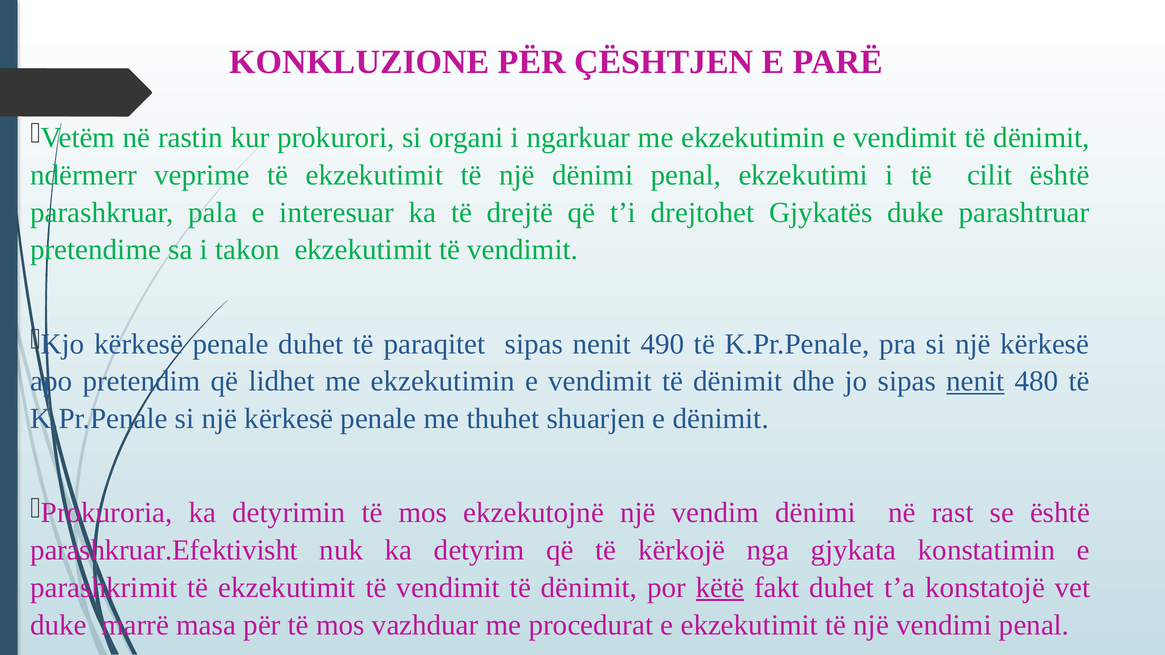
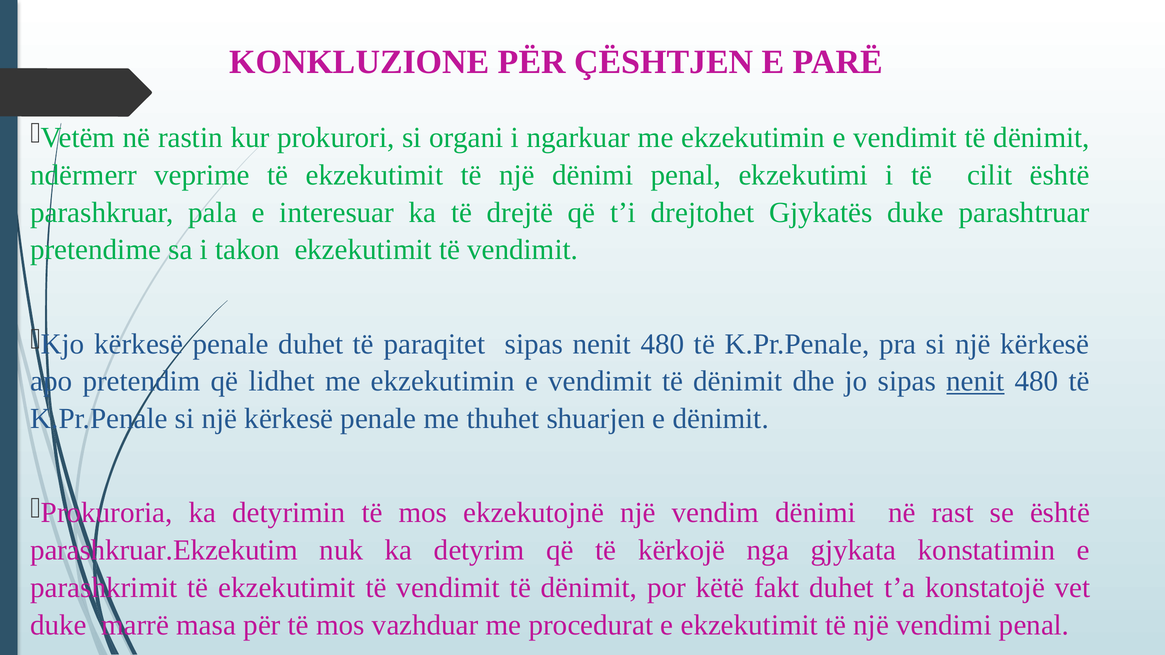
paraqitet sipas nenit 490: 490 -> 480
parashkruar.Efektivisht: parashkruar.Efektivisht -> parashkruar.Ekzekutim
këtë underline: present -> none
